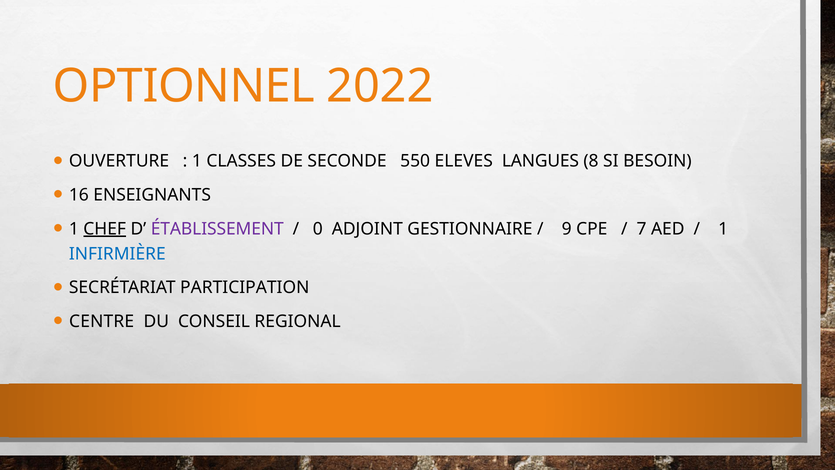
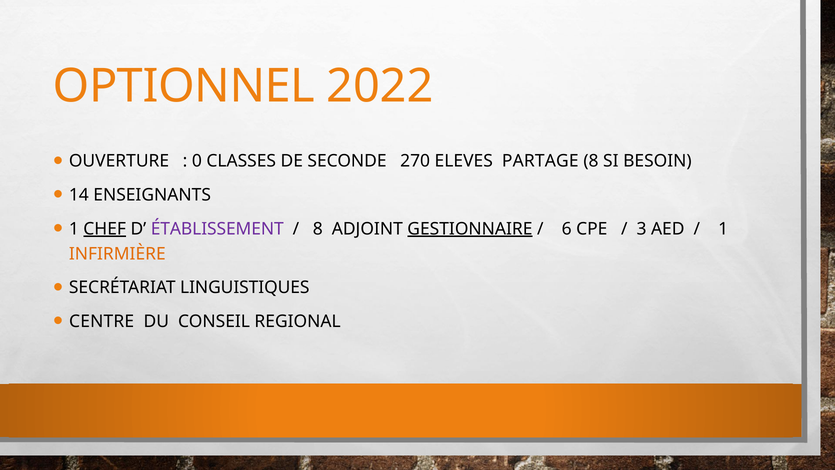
1 at (197, 161): 1 -> 0
550: 550 -> 270
LANGUES: LANGUES -> PARTAGE
16: 16 -> 14
0 at (318, 229): 0 -> 8
GESTIONNAIRE underline: none -> present
9: 9 -> 6
7: 7 -> 3
INFIRMIÈRE colour: blue -> orange
PARTICIPATION: PARTICIPATION -> LINGUISTIQUES
